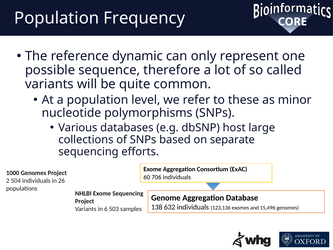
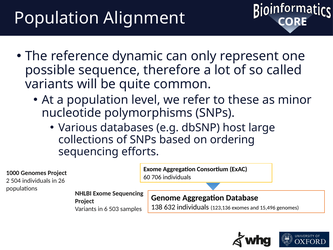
Frequency: Frequency -> Alignment
separate: separate -> ordering
